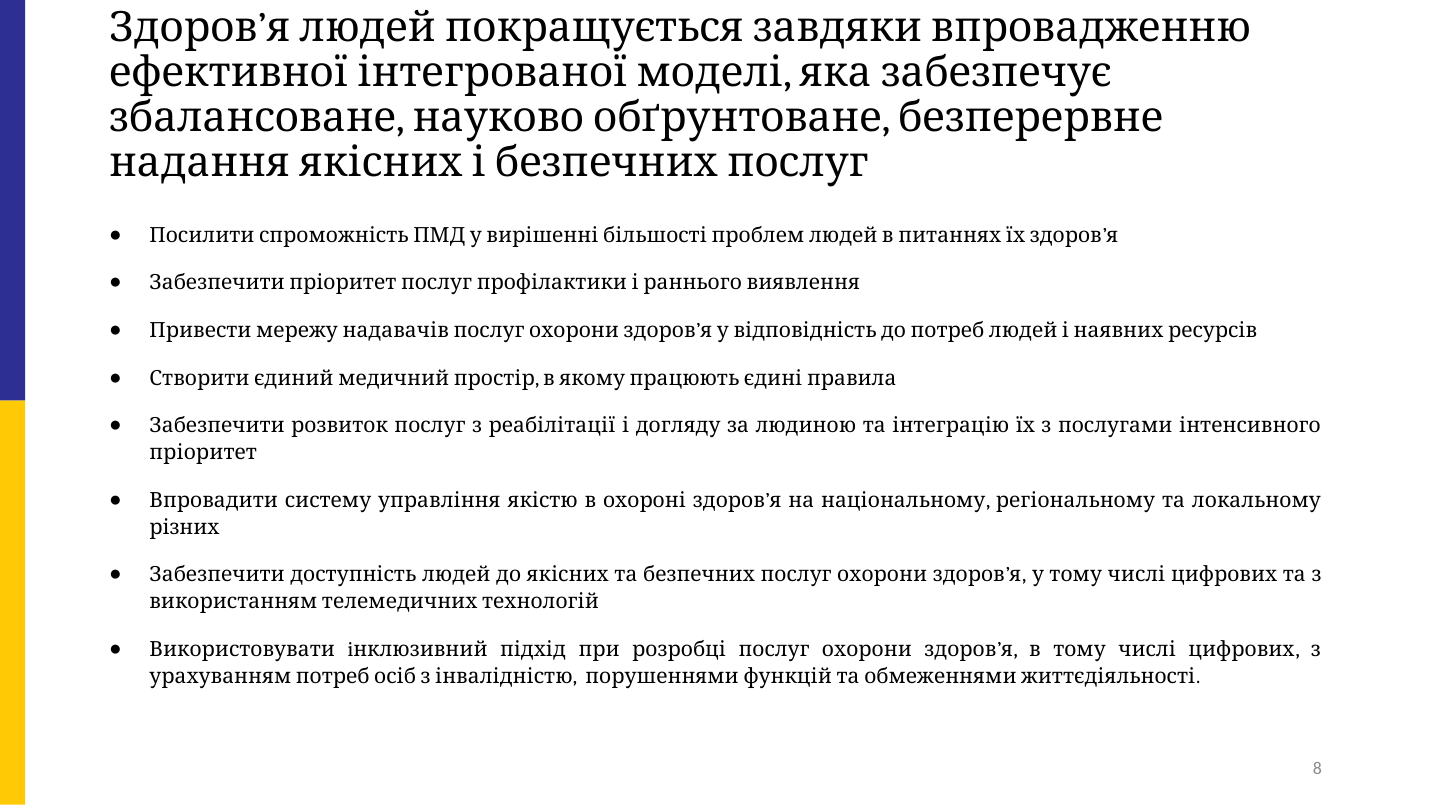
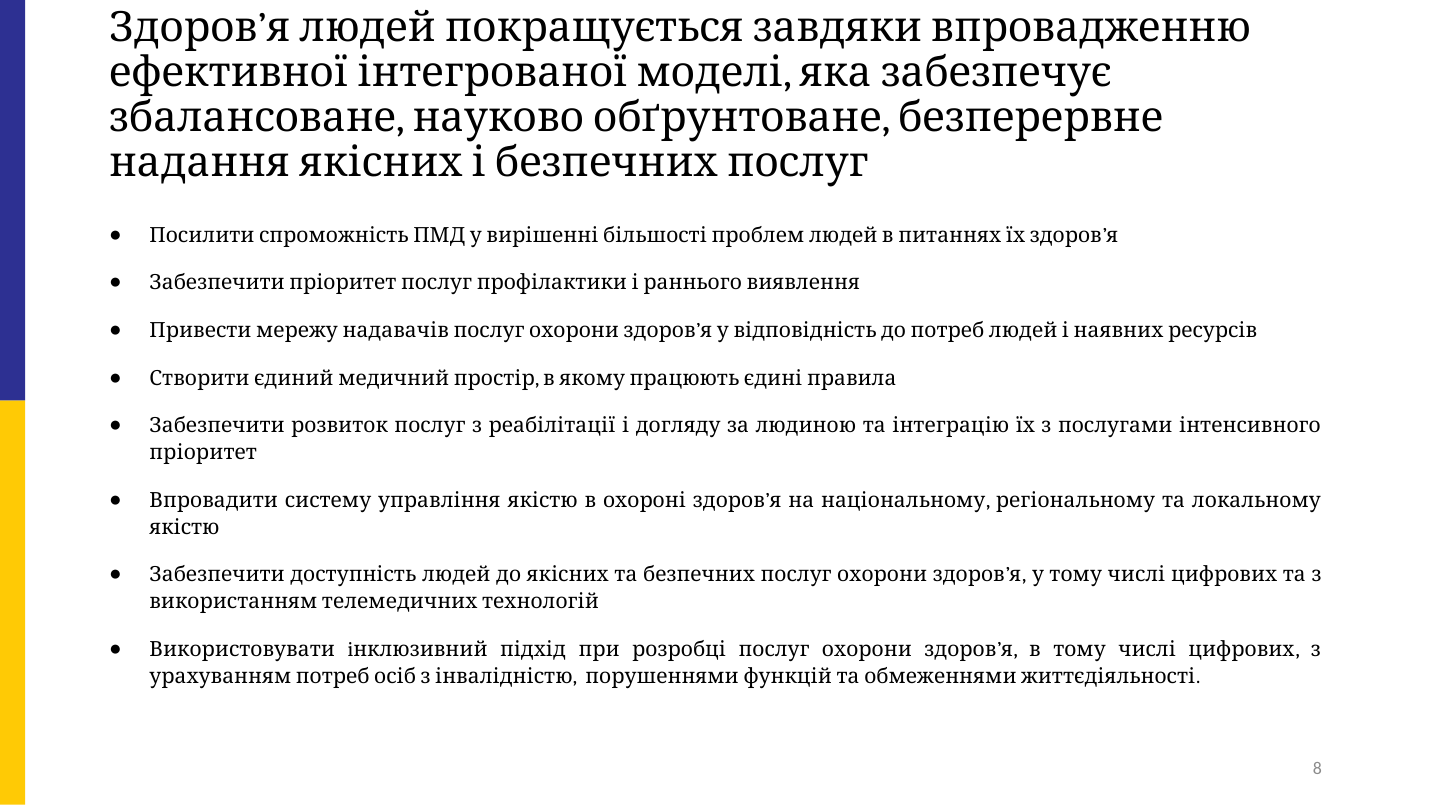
різних at (184, 527): різних -> якістю
